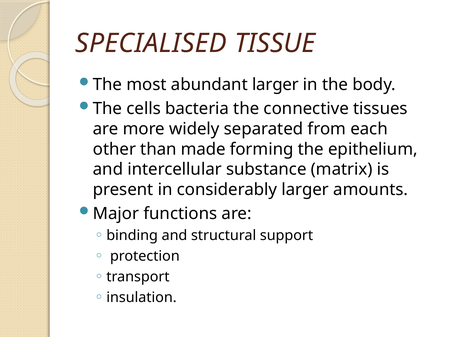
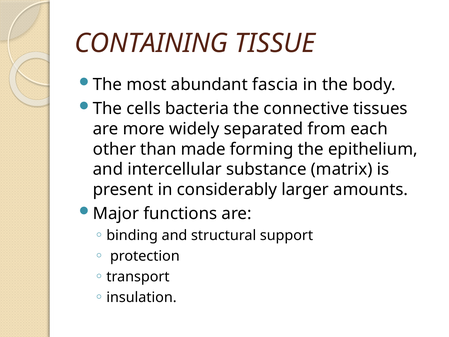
SPECIALISED: SPECIALISED -> CONTAINING
abundant larger: larger -> fascia
